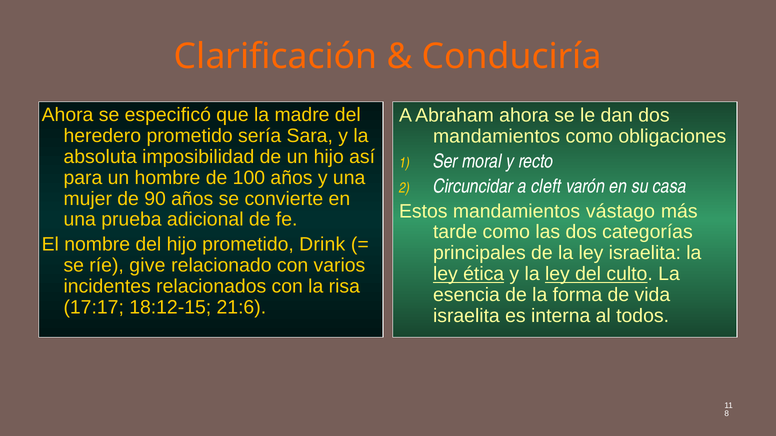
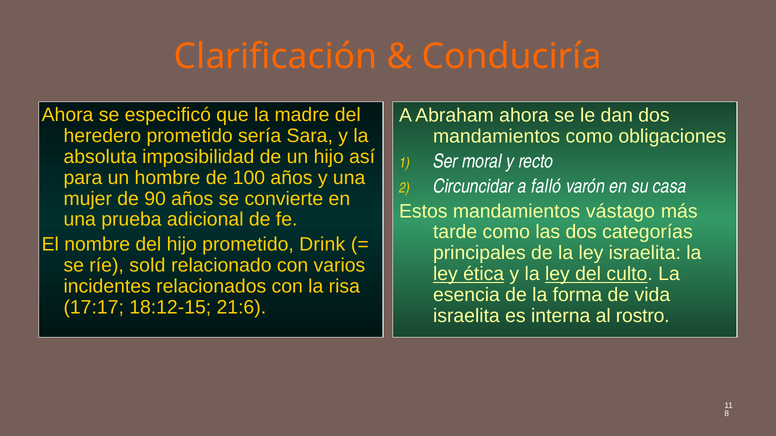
cleft: cleft -> falló
give: give -> sold
todos: todos -> rostro
